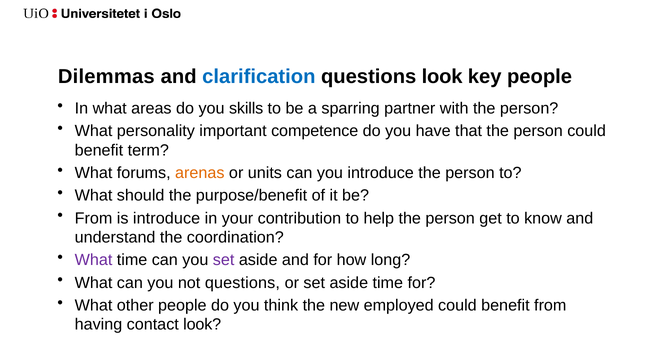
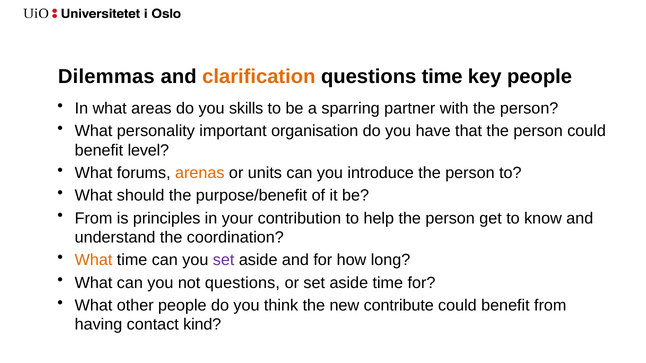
clarification colour: blue -> orange
questions look: look -> time
competence: competence -> organisation
term: term -> level
is introduce: introduce -> principles
What at (94, 260) colour: purple -> orange
employed: employed -> contribute
contact look: look -> kind
